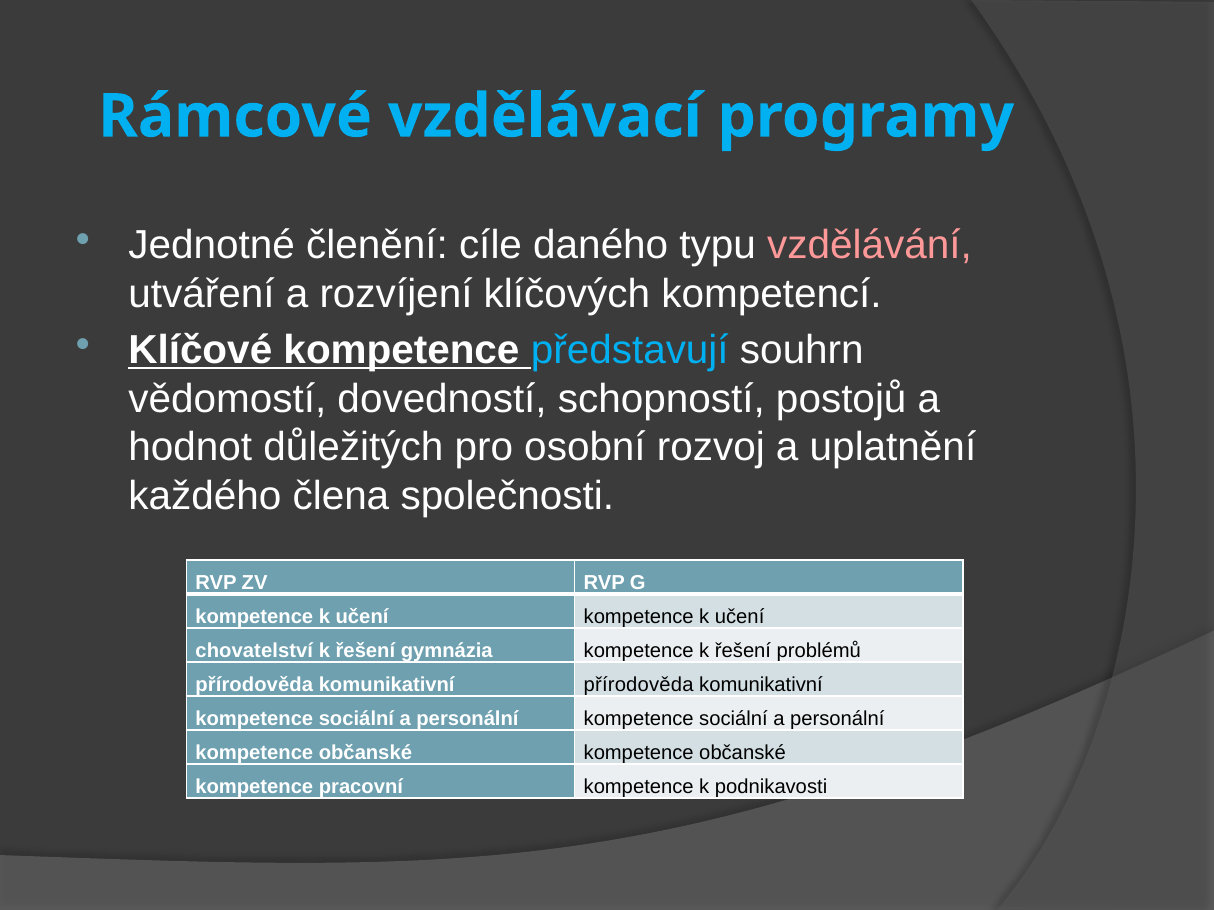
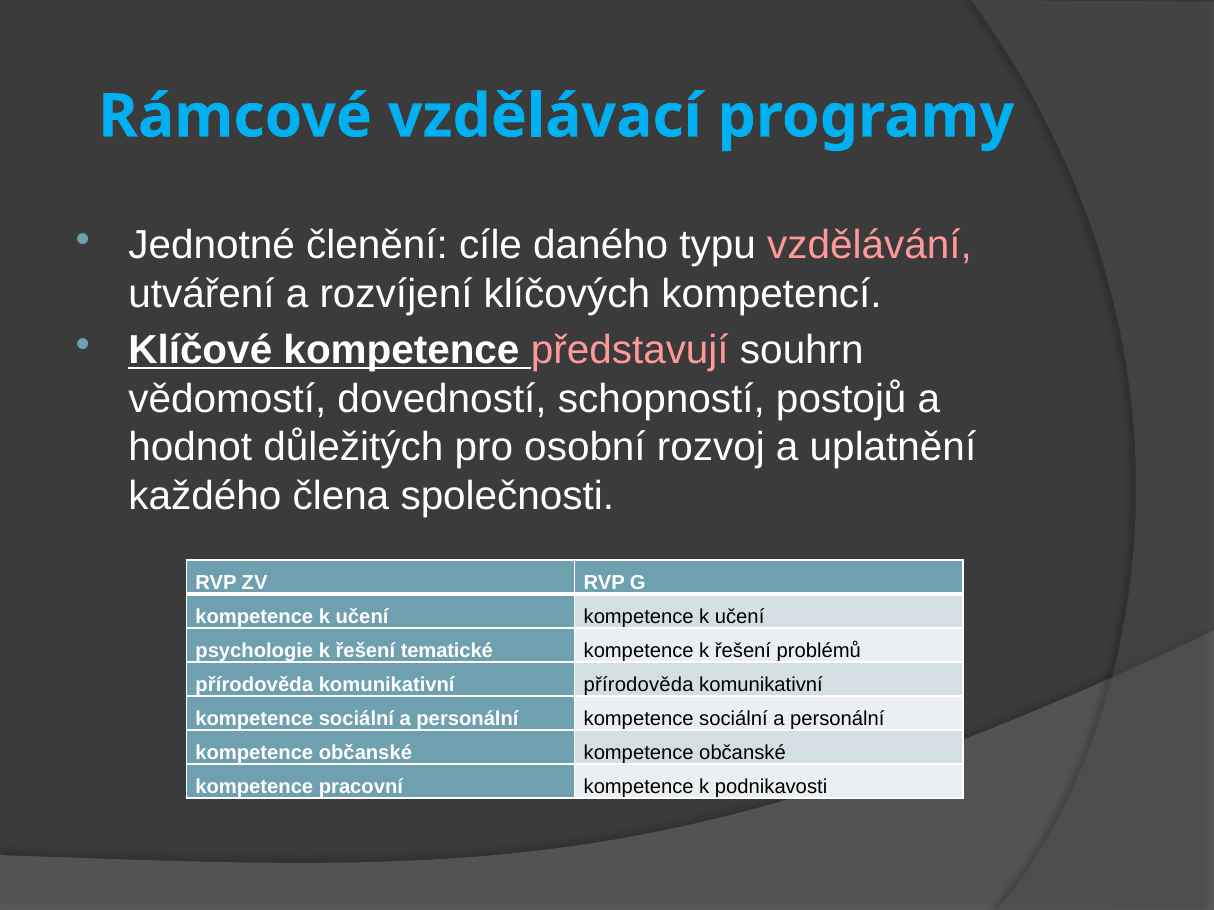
představují colour: light blue -> pink
chovatelství: chovatelství -> psychologie
gymnázia: gymnázia -> tematické
